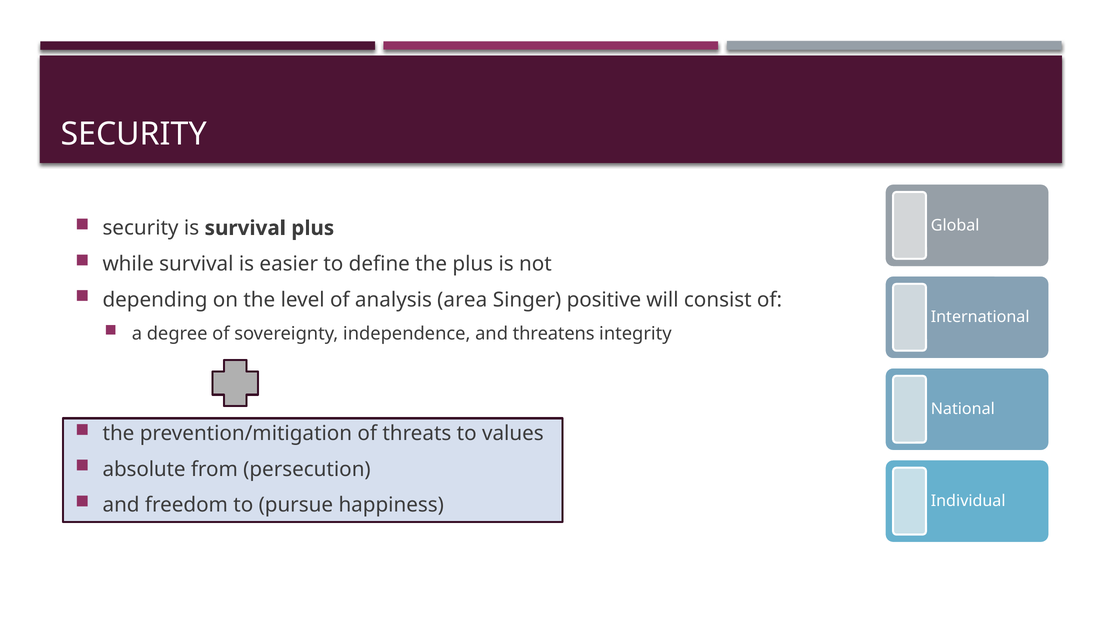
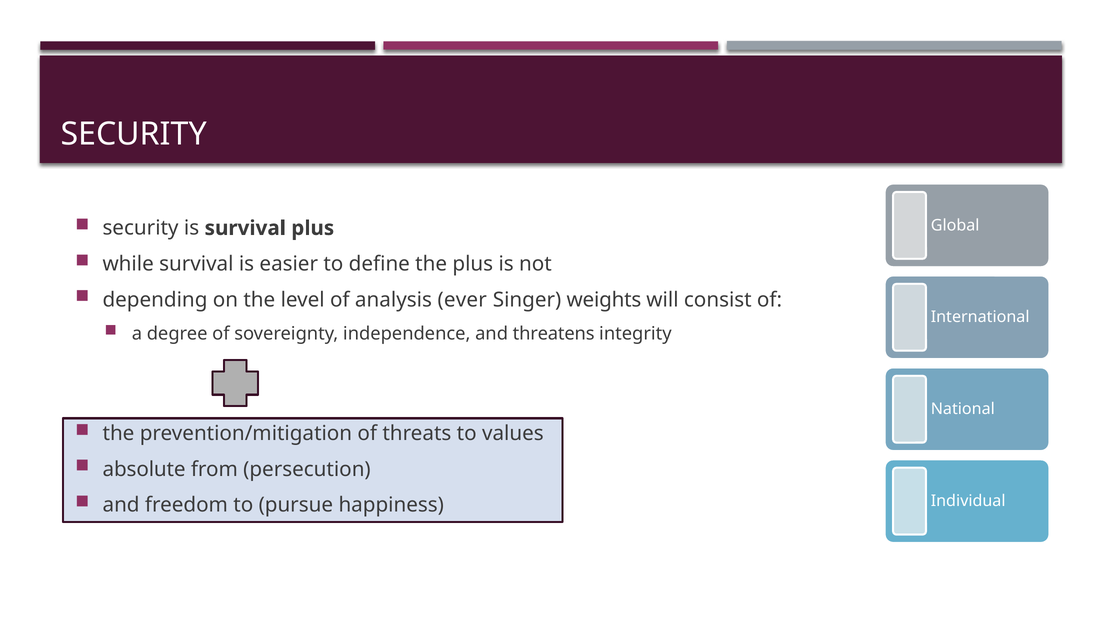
area: area -> ever
positive: positive -> weights
